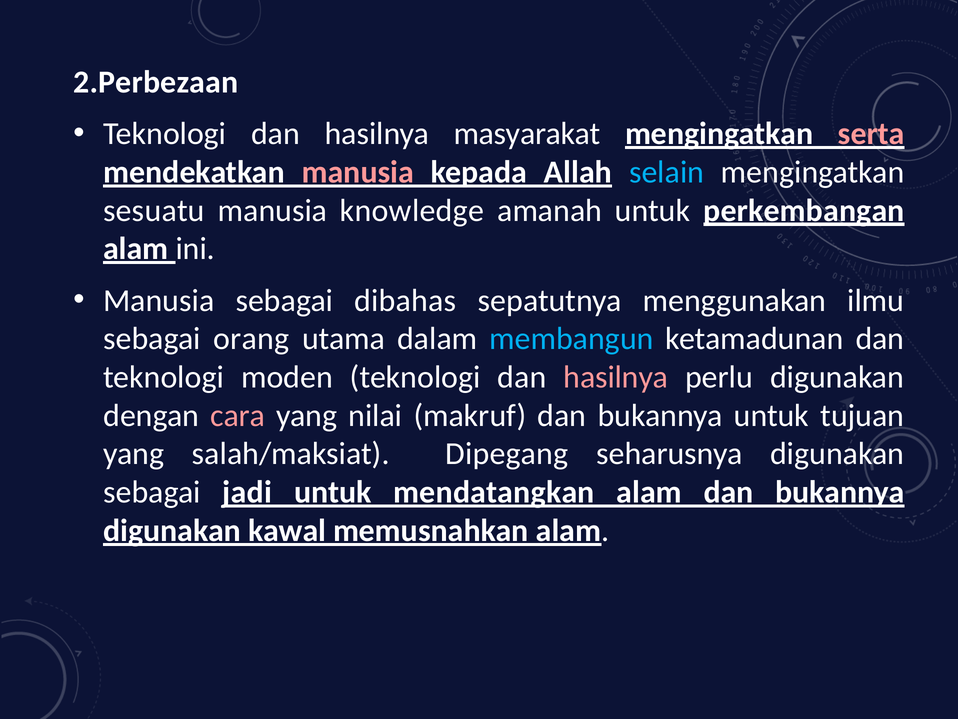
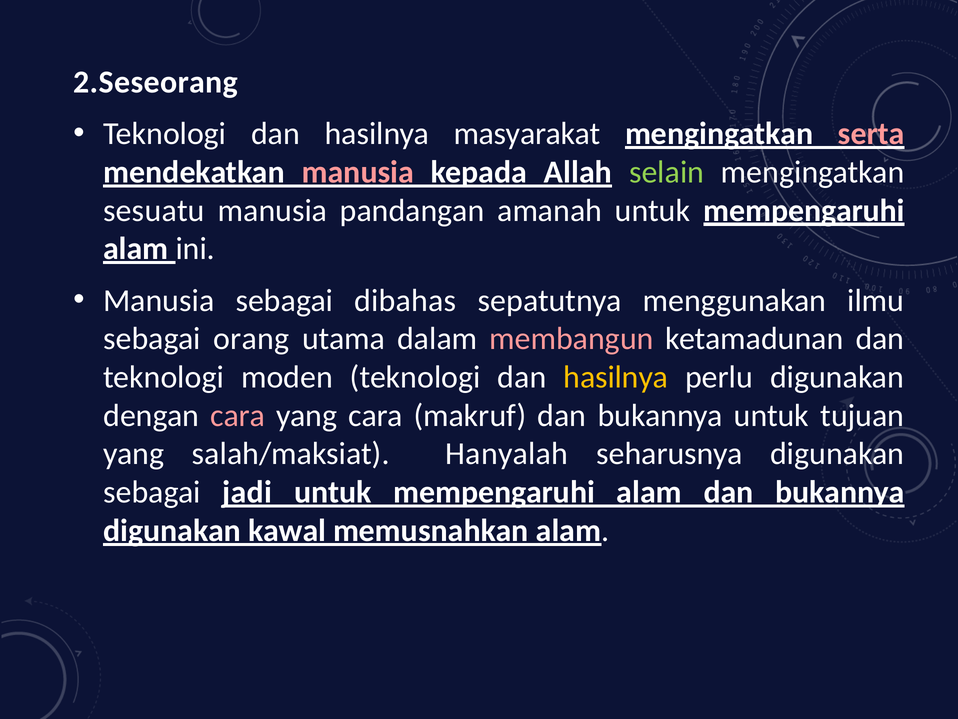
2.Perbezaan: 2.Perbezaan -> 2.Seseorang
selain colour: light blue -> light green
knowledge: knowledge -> pandangan
amanah untuk perkembangan: perkembangan -> mempengaruhi
membangun colour: light blue -> pink
hasilnya at (616, 377) colour: pink -> yellow
yang nilai: nilai -> cara
Dipegang: Dipegang -> Hanyalah
mendatangkan at (494, 492): mendatangkan -> mempengaruhi
